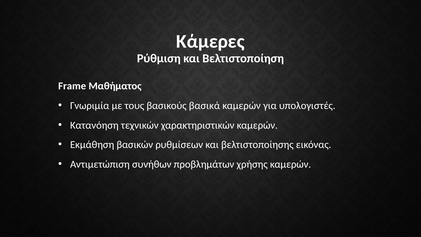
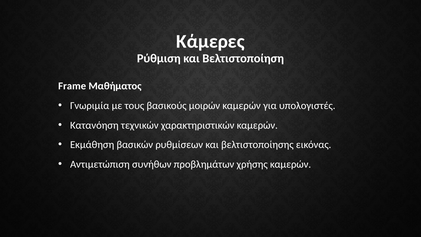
βασικά: βασικά -> μοιρών
